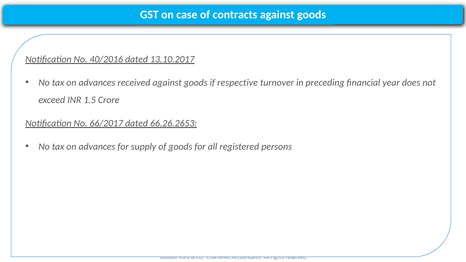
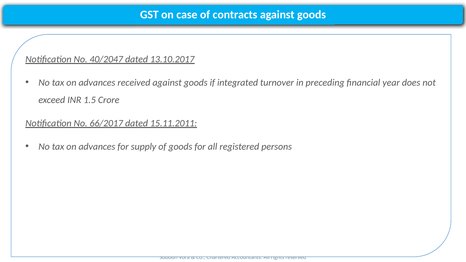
40/2016: 40/2016 -> 40/2047
respective: respective -> integrated
66.26.2653: 66.26.2653 -> 15.11.2011
